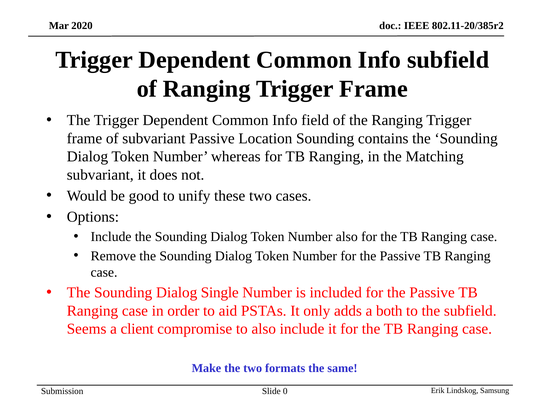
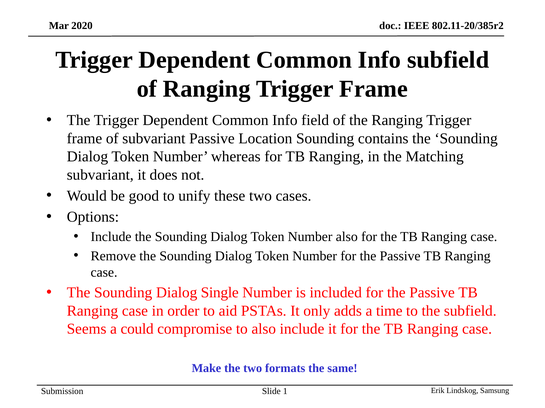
both: both -> time
client: client -> could
0: 0 -> 1
